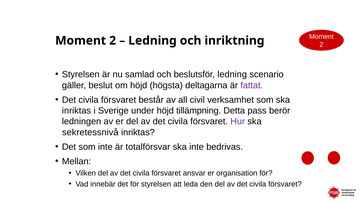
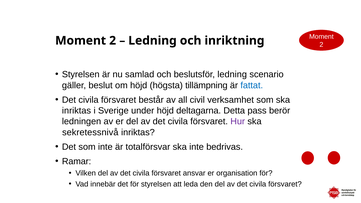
deltagarna: deltagarna -> tillämpning
fattat colour: purple -> blue
tillämpning: tillämpning -> deltagarna
Mellan: Mellan -> Ramar
